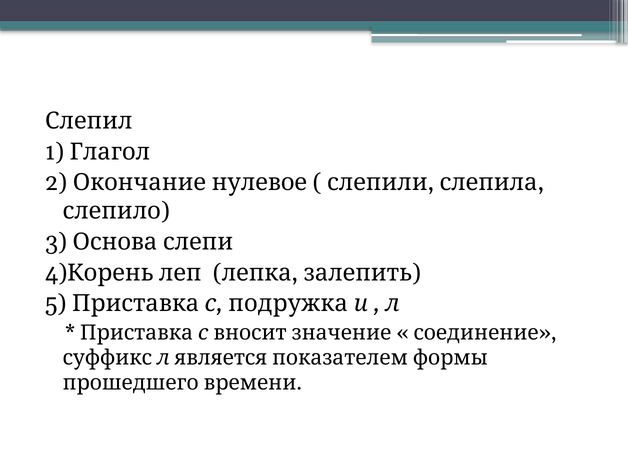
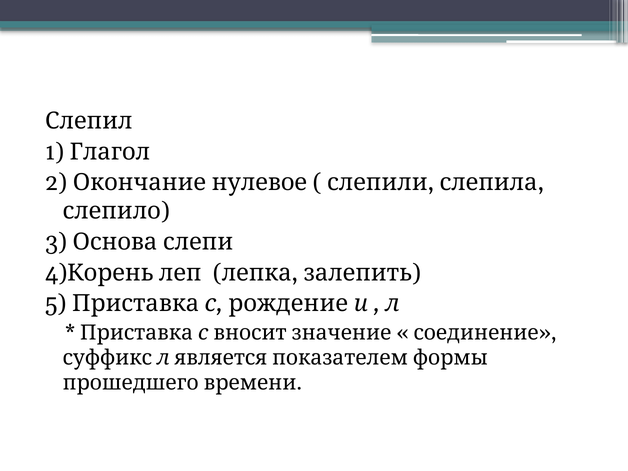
подружка: подружка -> рождение
